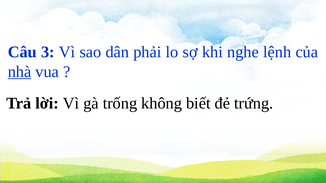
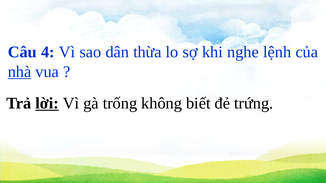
3: 3 -> 4
phải: phải -> thừa
lời underline: none -> present
